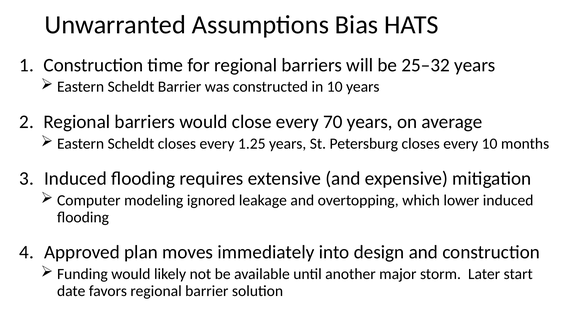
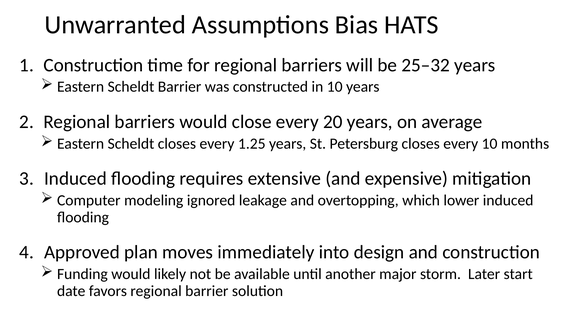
70: 70 -> 20
